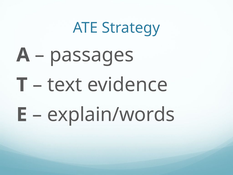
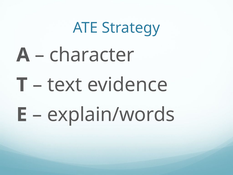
passages: passages -> character
